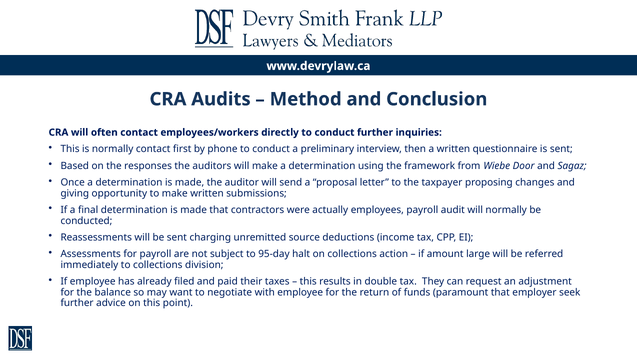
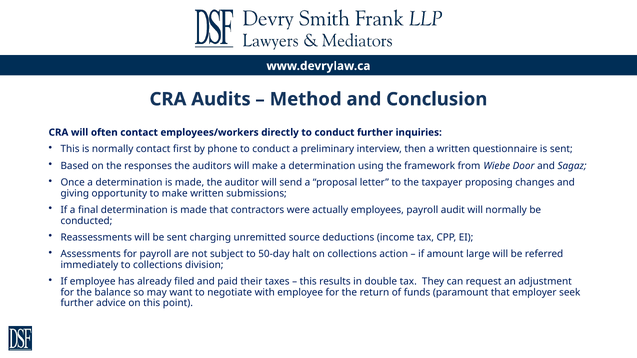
95-day: 95-day -> 50-day
